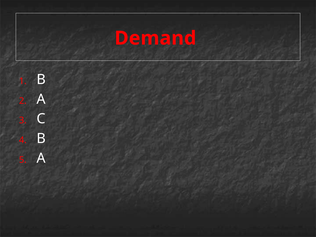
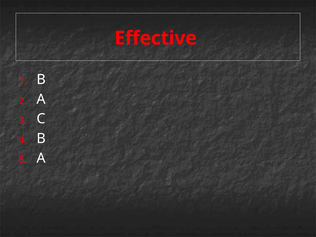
Demand: Demand -> Effective
